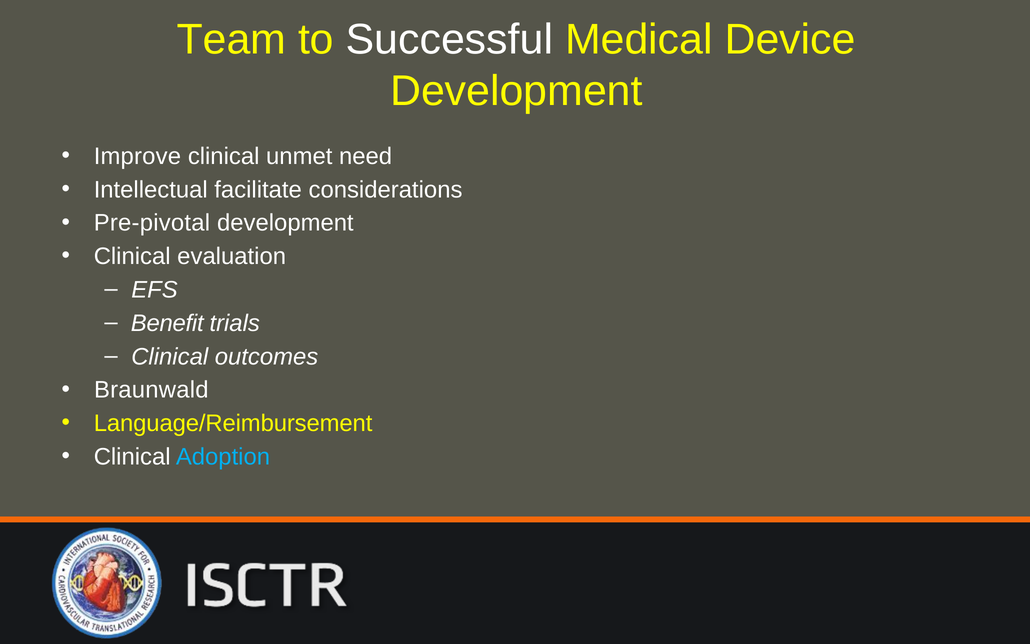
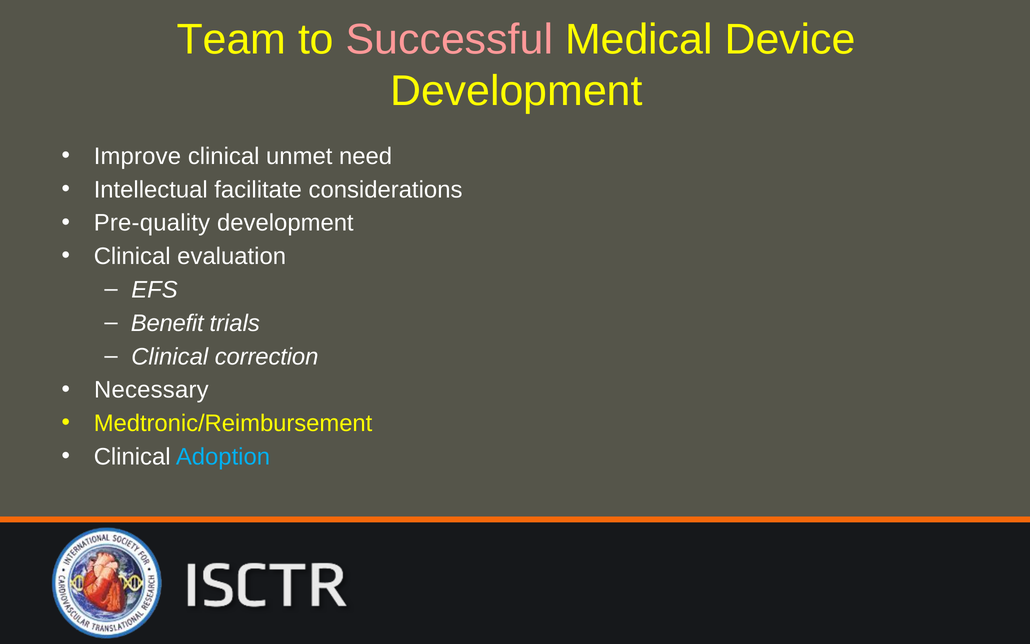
Successful colour: white -> pink
Pre-pivotal: Pre-pivotal -> Pre-quality
outcomes: outcomes -> correction
Braunwald: Braunwald -> Necessary
Language/Reimbursement: Language/Reimbursement -> Medtronic/Reimbursement
